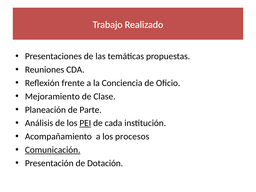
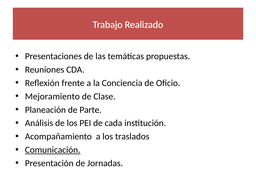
PEI underline: present -> none
procesos: procesos -> traslados
Dotación: Dotación -> Jornadas
